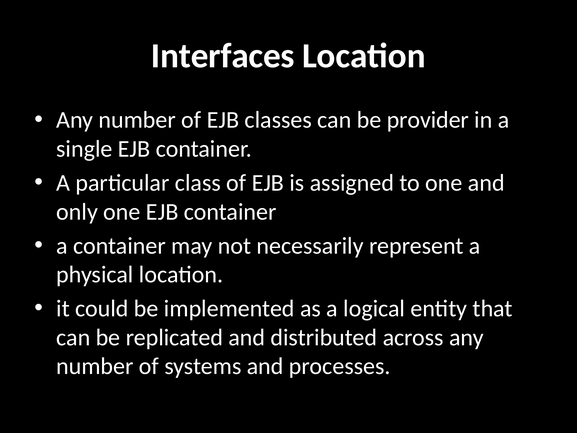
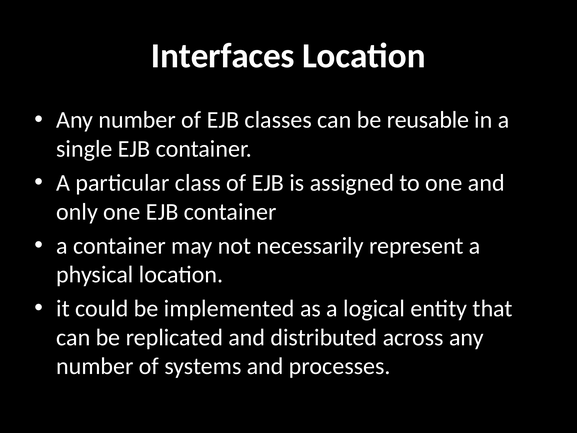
provider: provider -> reusable
